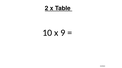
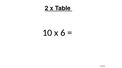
9: 9 -> 6
